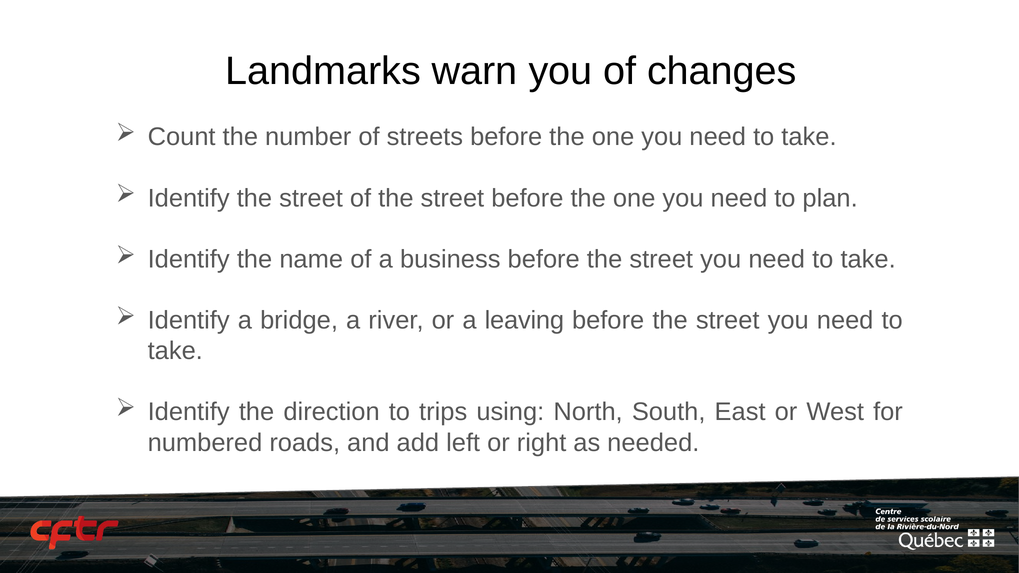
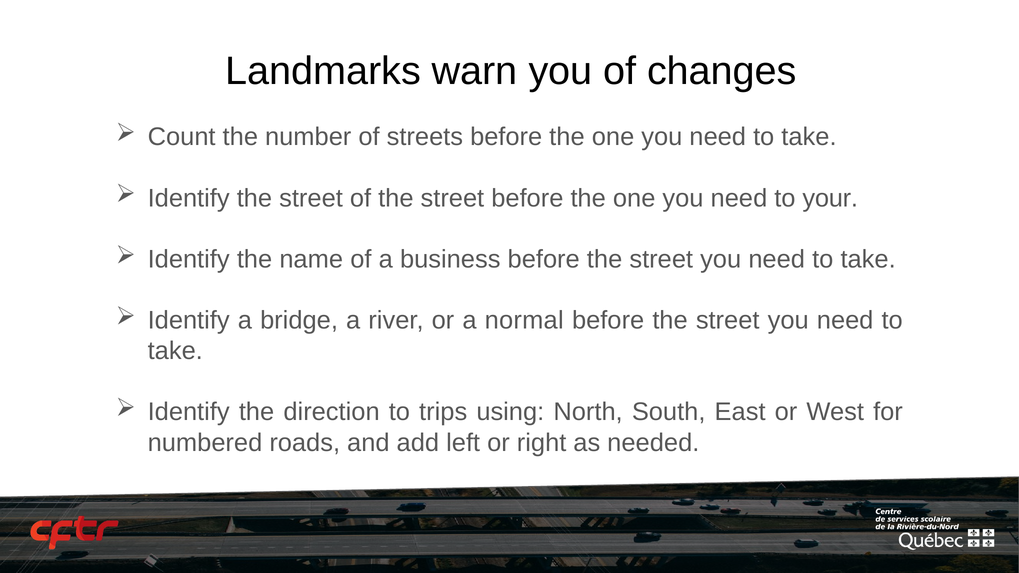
plan: plan -> your
leaving: leaving -> normal
